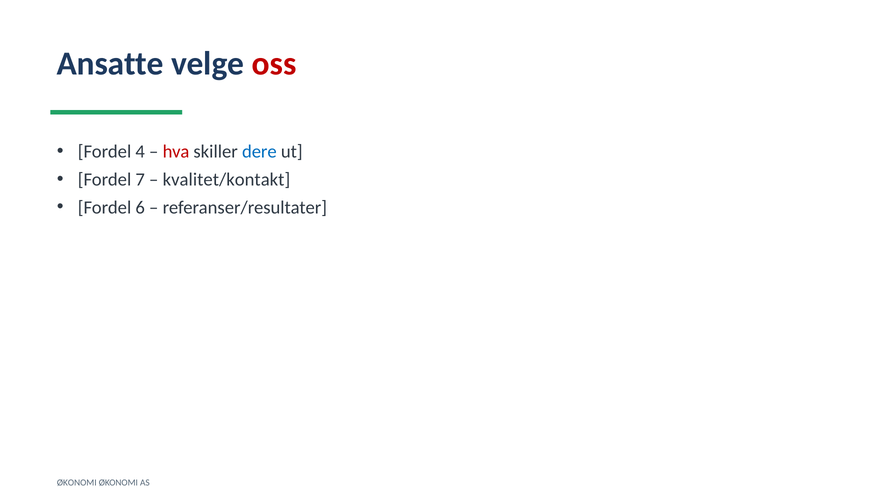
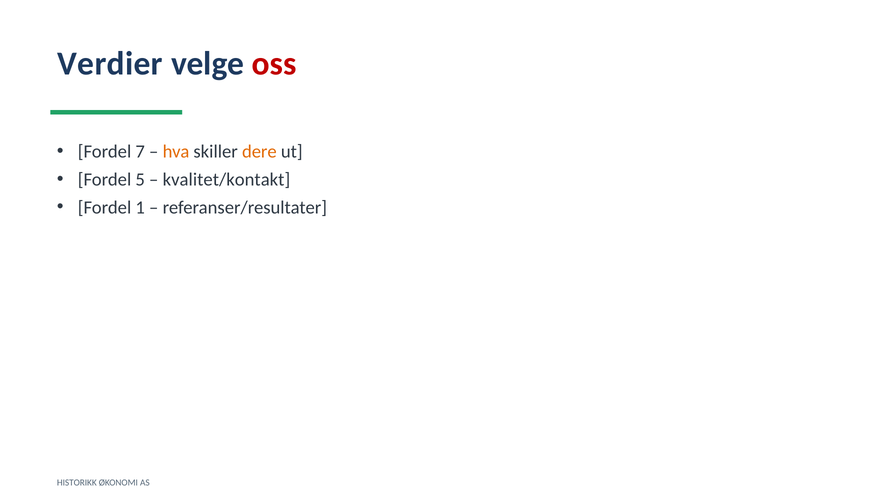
Ansatte: Ansatte -> Verdier
4: 4 -> 7
hva colour: red -> orange
dere colour: blue -> orange
7: 7 -> 5
6: 6 -> 1
ØKONOMI at (77, 483): ØKONOMI -> HISTORIKK
